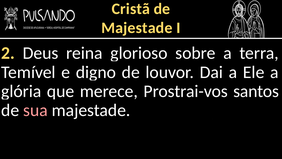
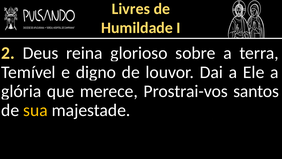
Cristã: Cristã -> Livres
Majestade at (137, 28): Majestade -> Humildade
sua colour: pink -> yellow
